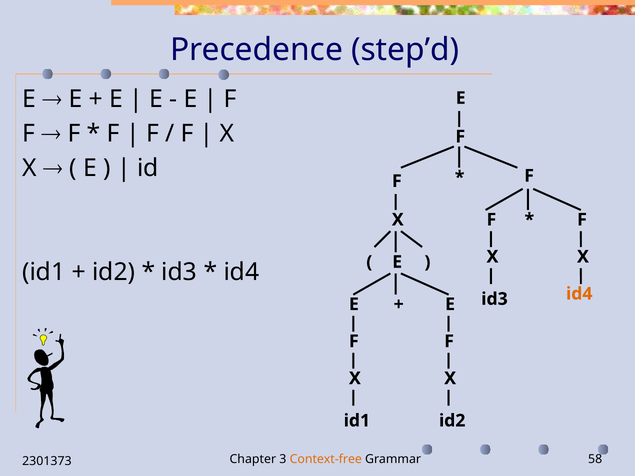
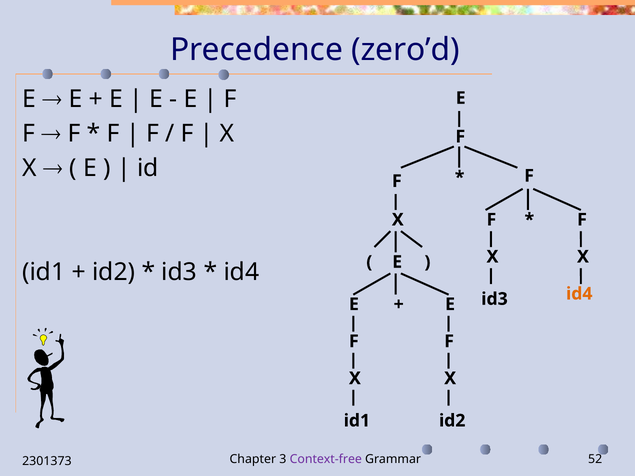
step’d: step’d -> zero’d
Context-free colour: orange -> purple
58: 58 -> 52
